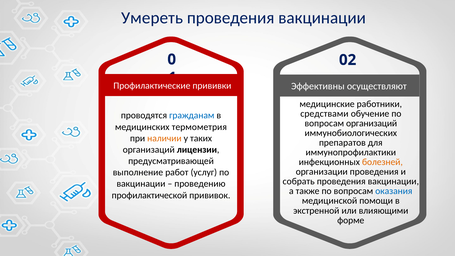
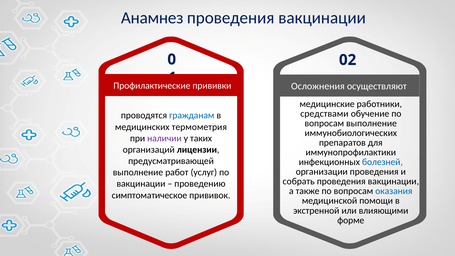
Умереть: Умереть -> Анамнез
Эффективны: Эффективны -> Осложнения
вопросам организаций: организаций -> выполнение
наличии colour: orange -> purple
болезней colour: orange -> blue
профилактической: профилактической -> симптоматическое
